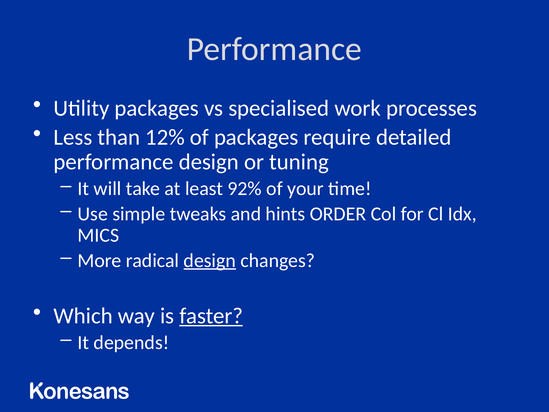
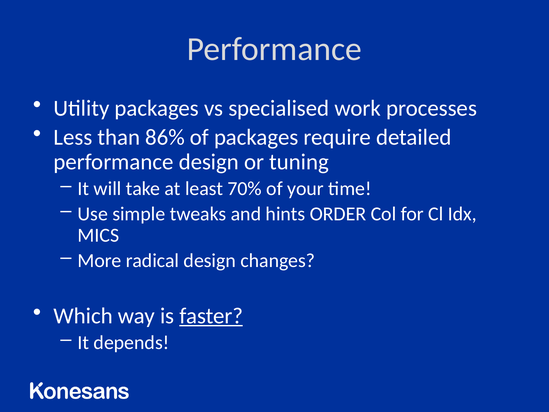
12%: 12% -> 86%
92%: 92% -> 70%
design at (210, 260) underline: present -> none
